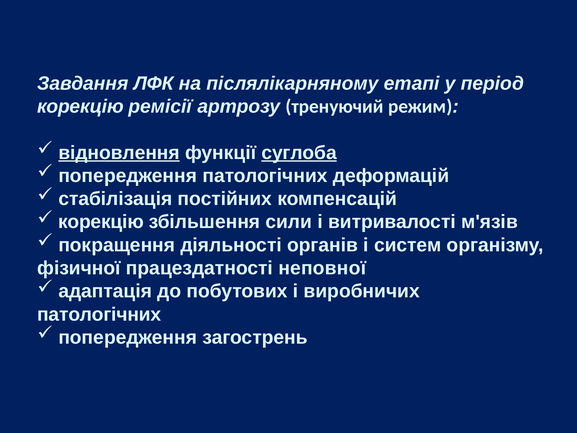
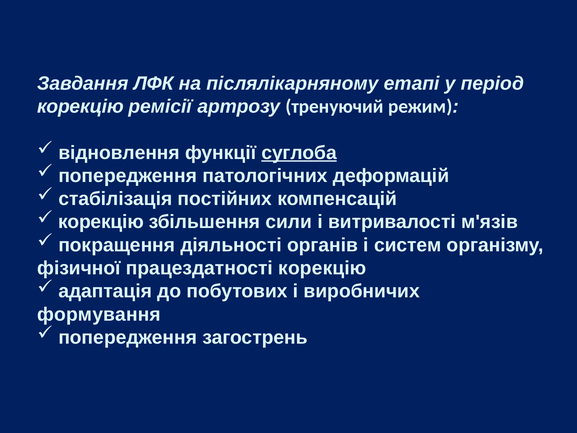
відновлення underline: present -> none
працездатності неповної: неповної -> корекцію
патологічних at (99, 314): патологічних -> формування
